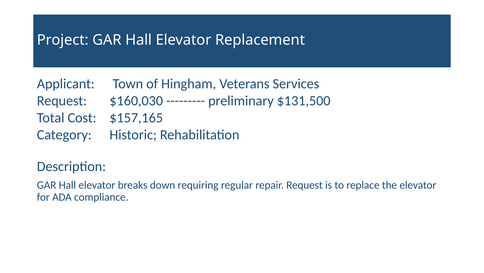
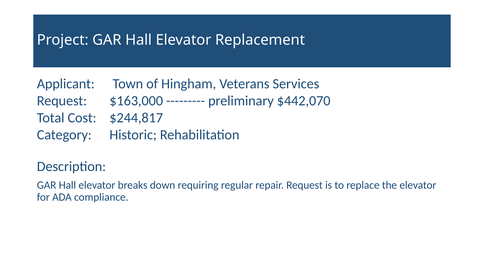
$160,030: $160,030 -> $163,000
$131,500: $131,500 -> $442,070
$157,165: $157,165 -> $244,817
